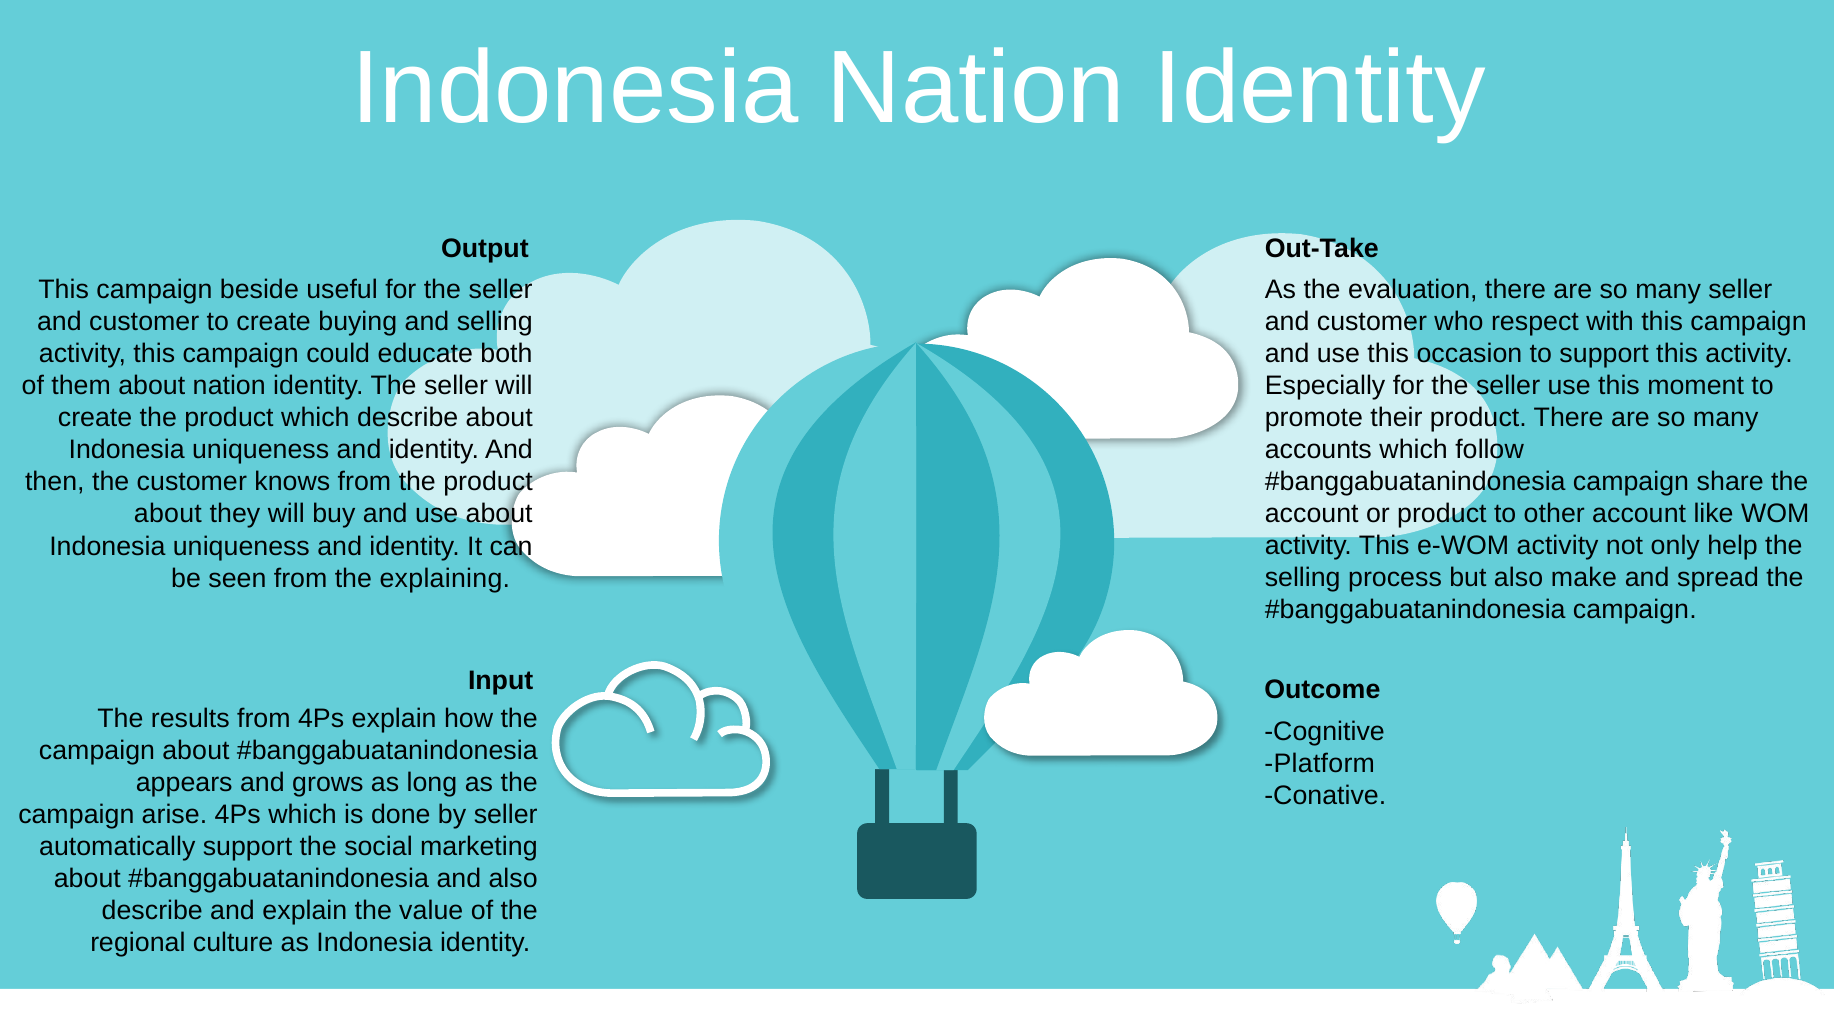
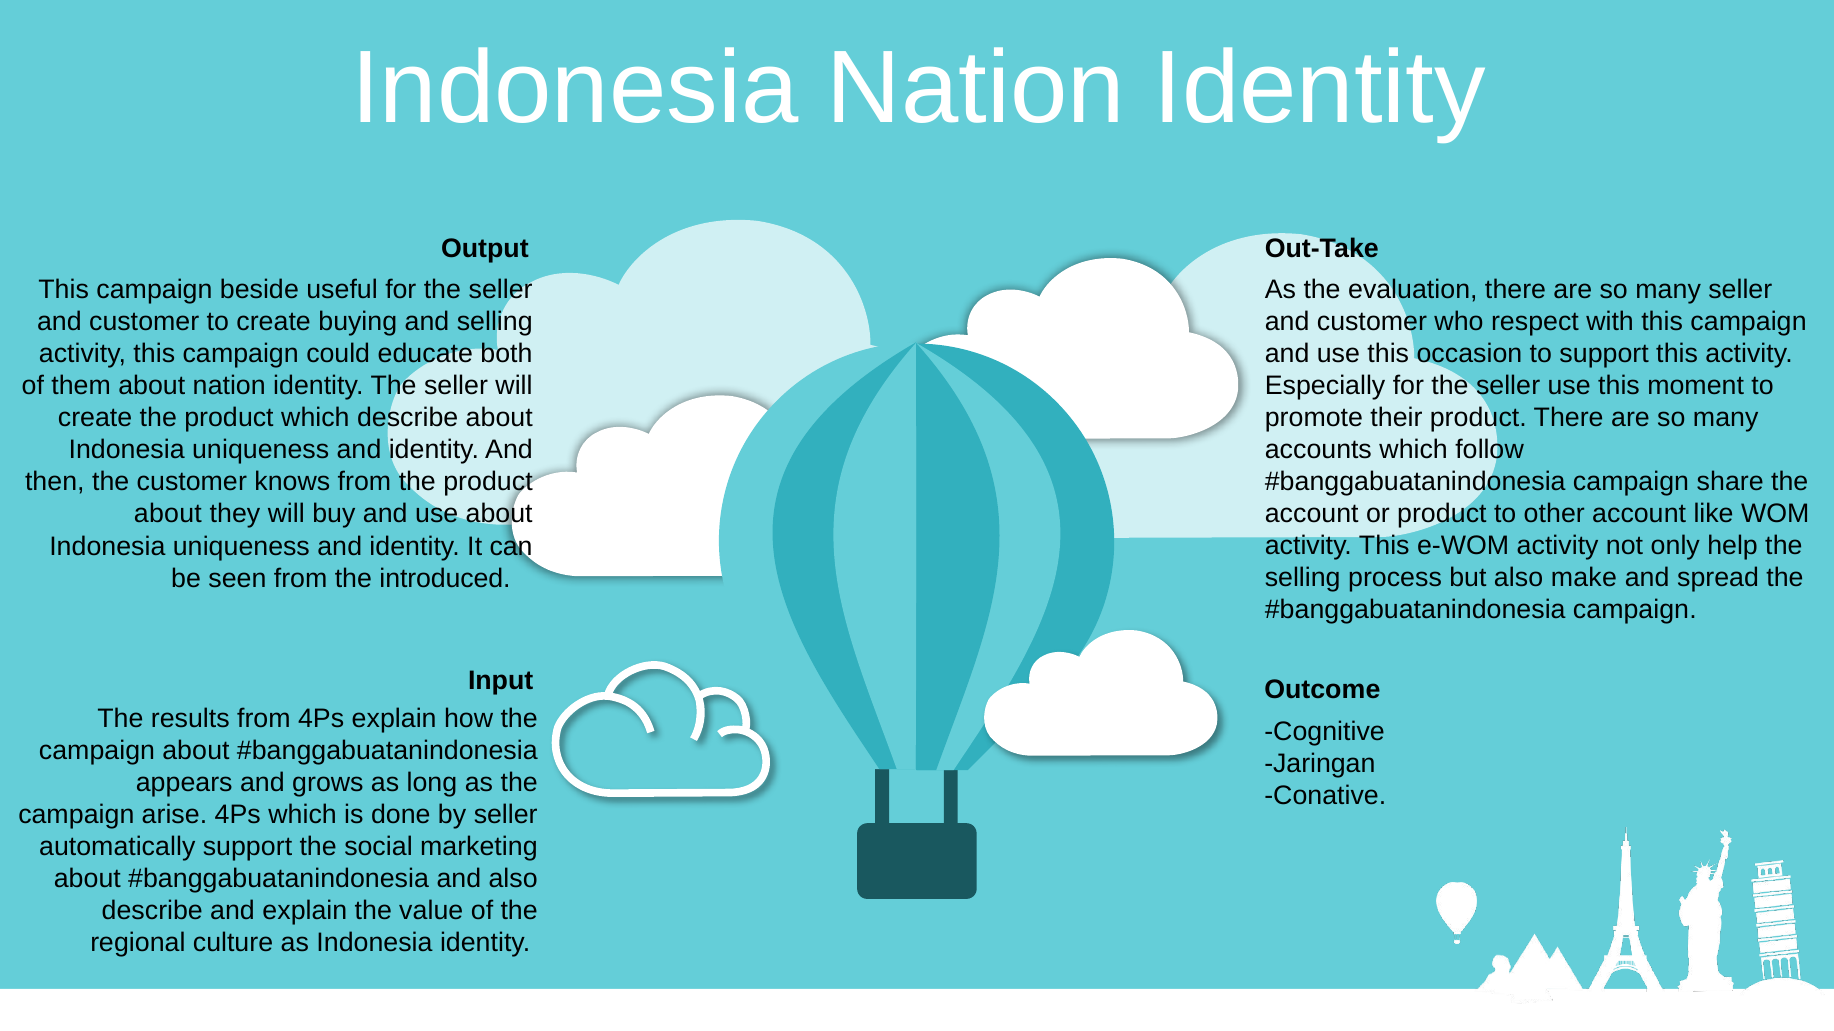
explaining: explaining -> introduced
Platform: Platform -> Jaringan
